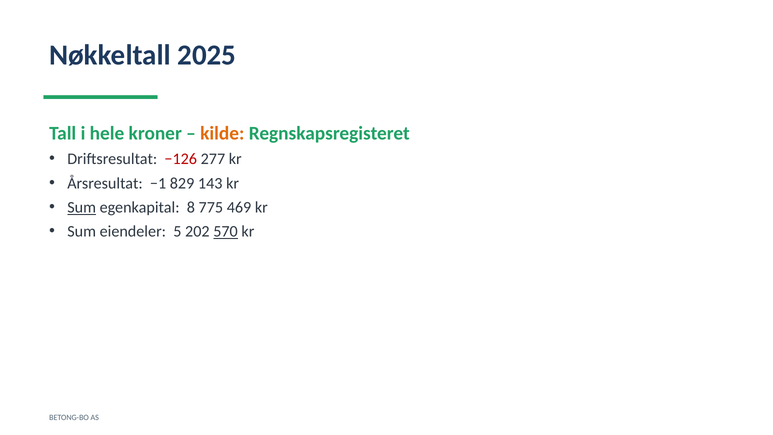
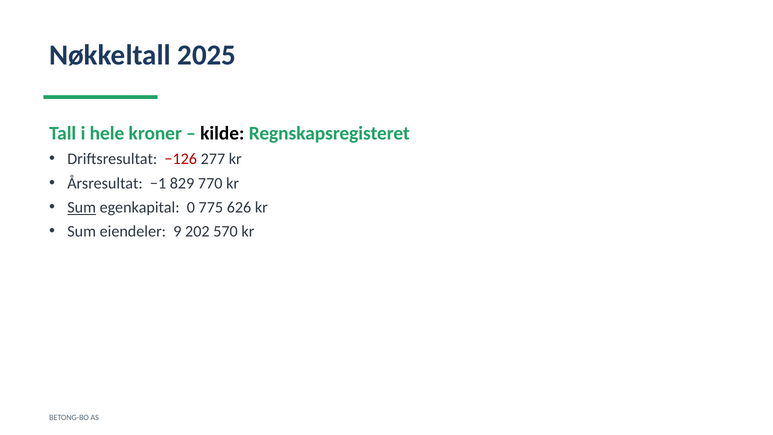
kilde colour: orange -> black
143: 143 -> 770
8: 8 -> 0
469: 469 -> 626
5: 5 -> 9
570 underline: present -> none
